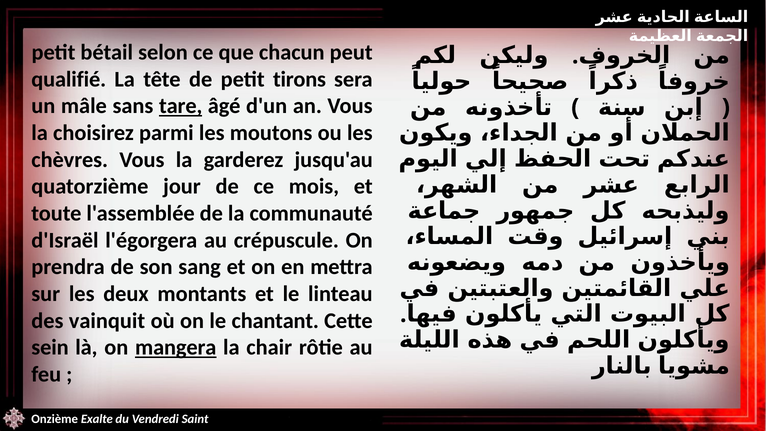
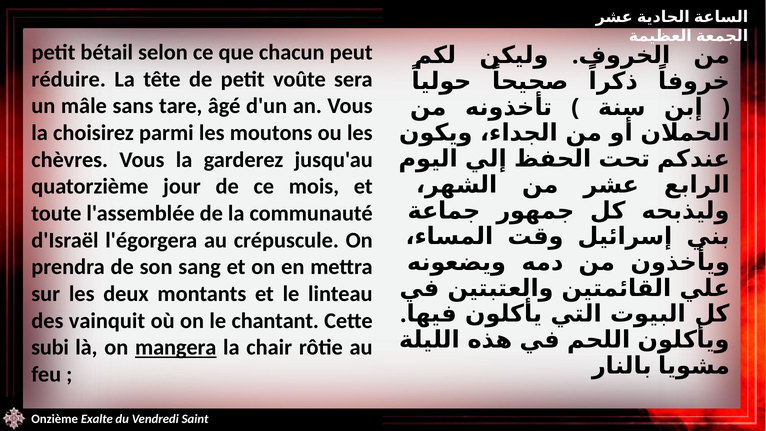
qualifié: qualifié -> réduire
tirons: tirons -> voûte
tare underline: present -> none
sein: sein -> subi
